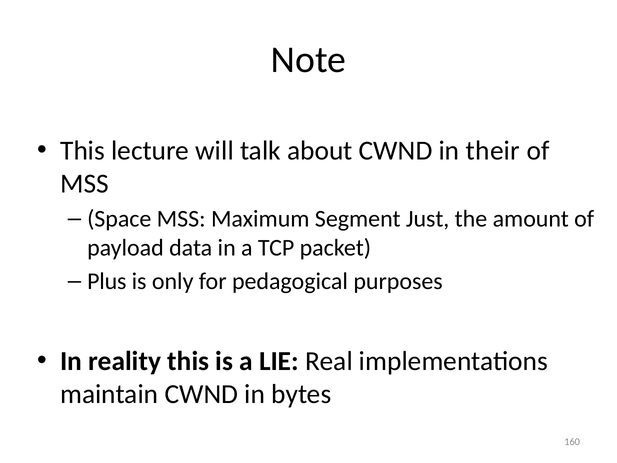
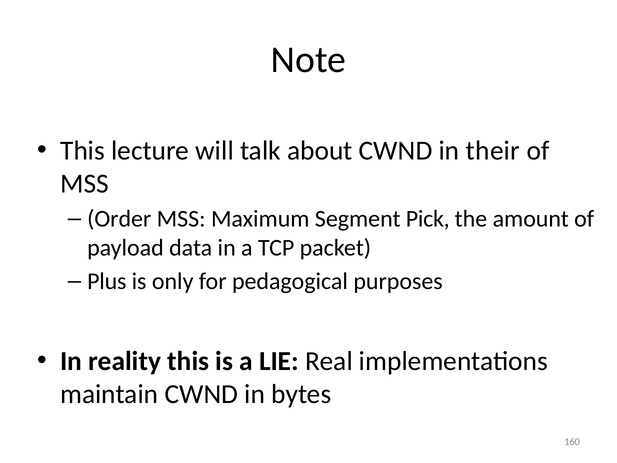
Space: Space -> Order
Just: Just -> Pick
